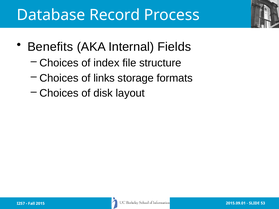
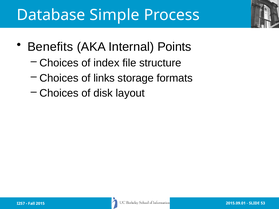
Record: Record -> Simple
Fields: Fields -> Points
